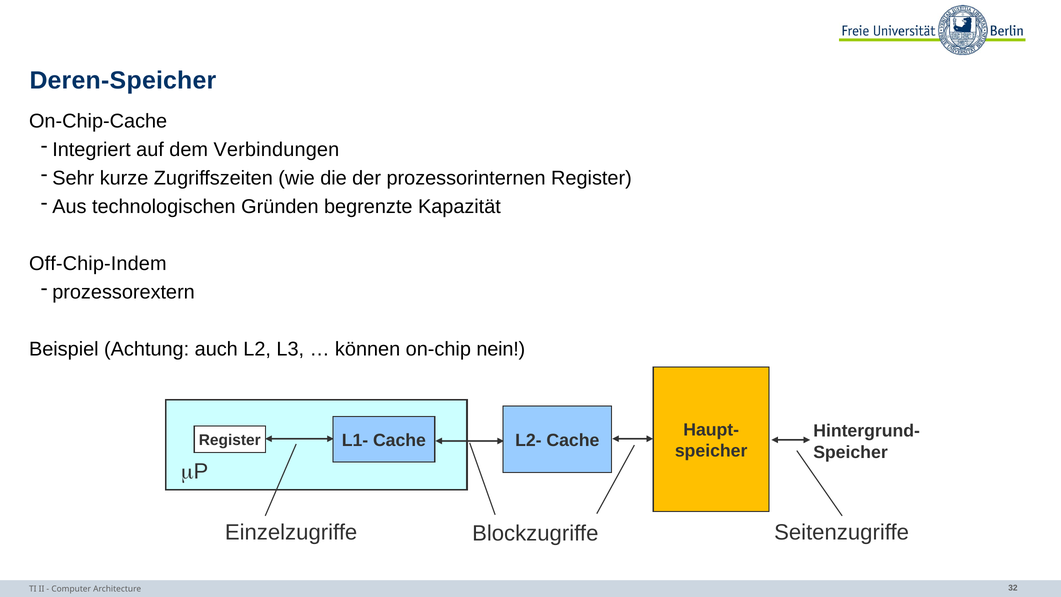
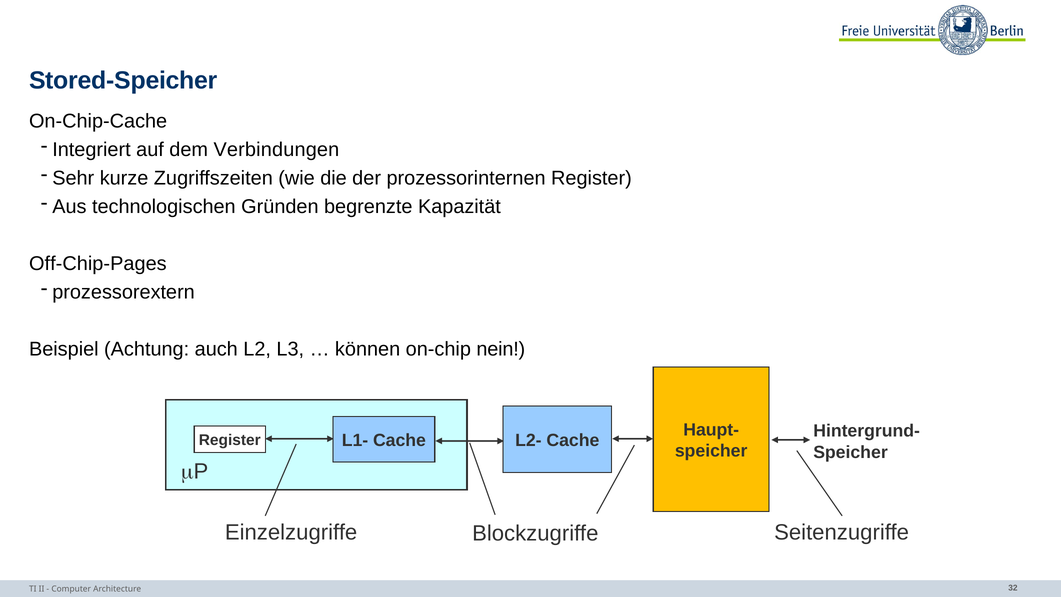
Deren-Speicher: Deren-Speicher -> Stored-Speicher
Off-Chip-Indem: Off-Chip-Indem -> Off-Chip-Pages
